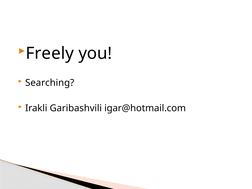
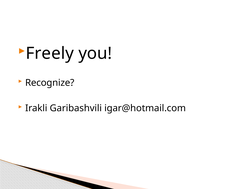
Searching: Searching -> Recognize
